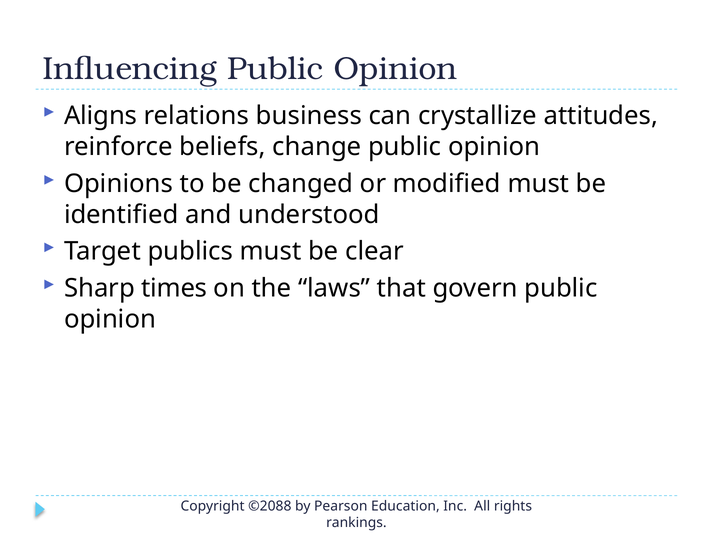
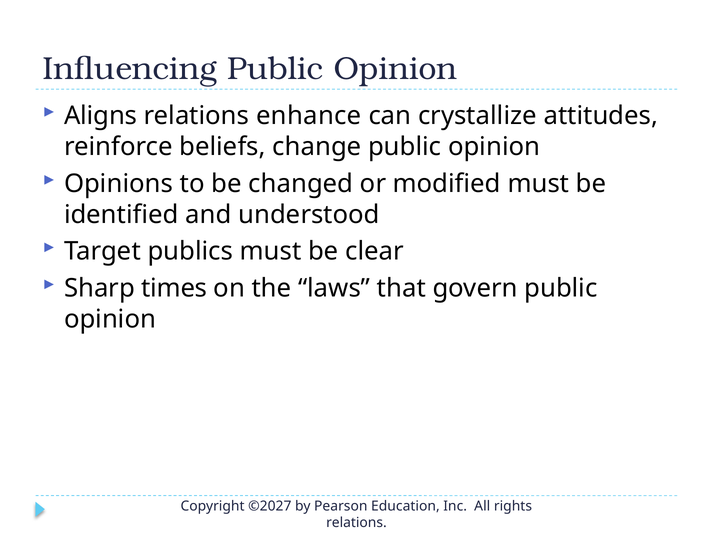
business: business -> enhance
©2088: ©2088 -> ©2027
rankings at (356, 523): rankings -> relations
